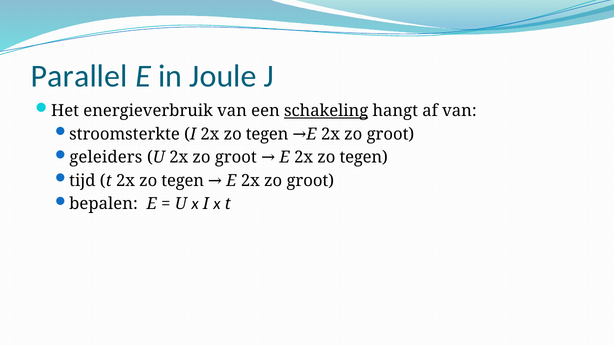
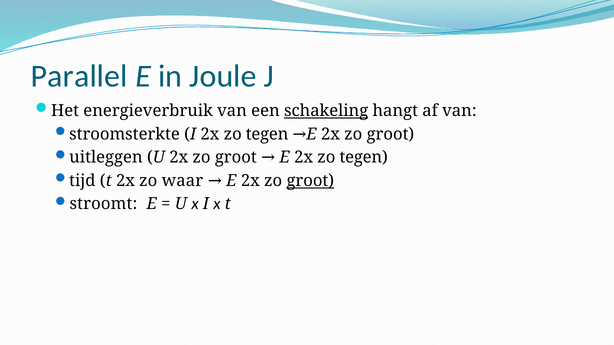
geleiders: geleiders -> uitleggen
t 2x zo tegen: tegen -> waar
groot at (310, 181) underline: none -> present
bepalen: bepalen -> stroomt
